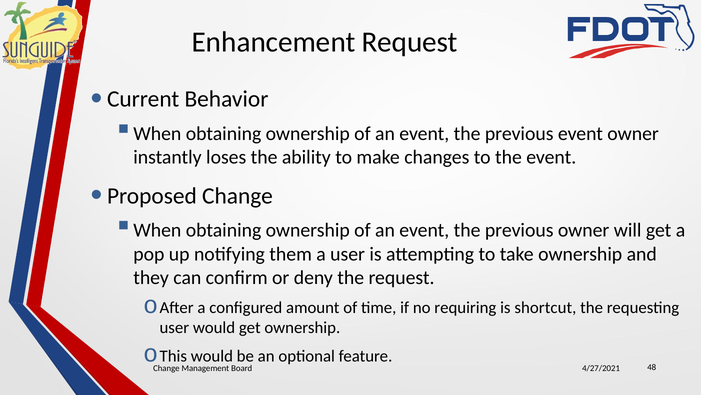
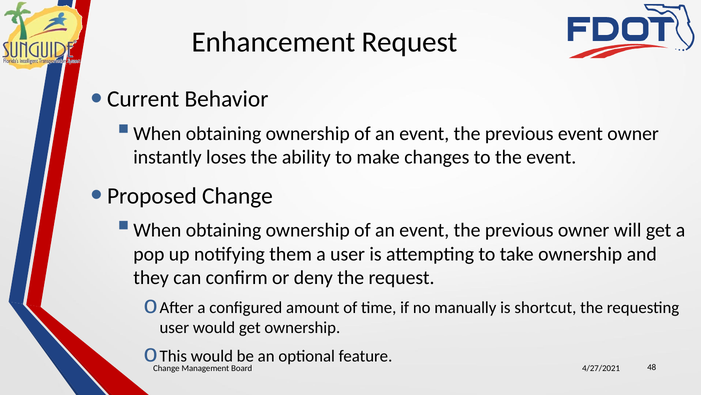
requiring: requiring -> manually
